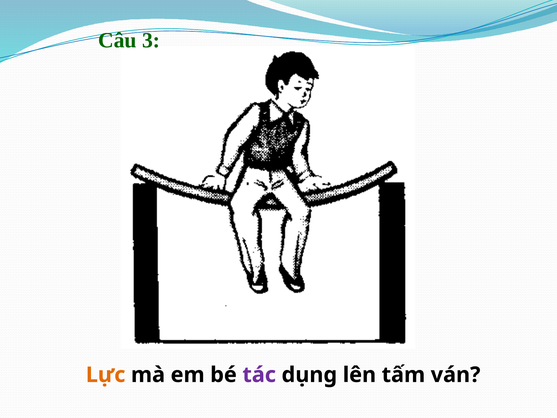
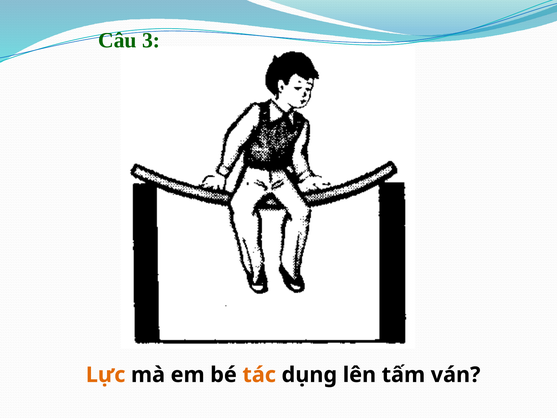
tác colour: purple -> orange
